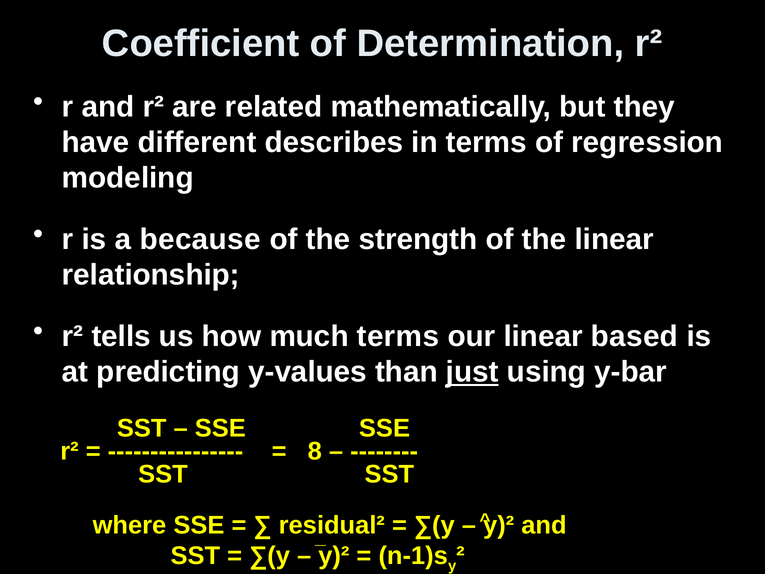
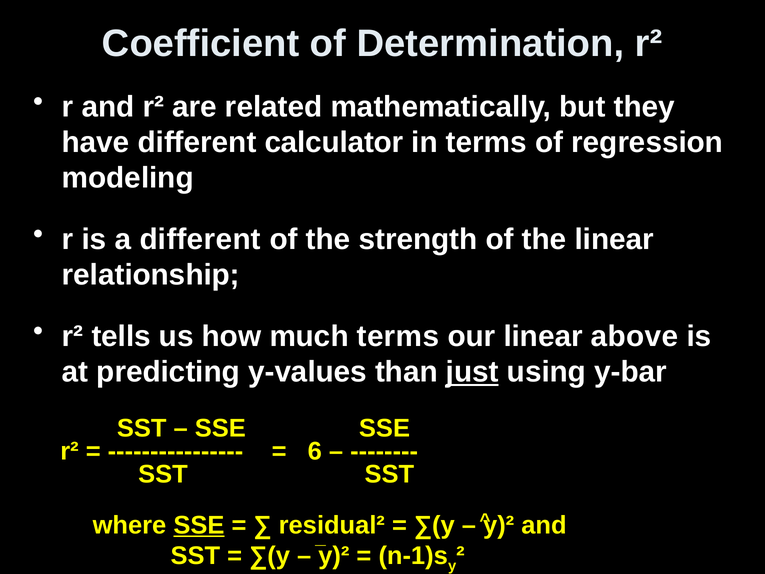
describes: describes -> calculator
a because: because -> different
based: based -> above
8: 8 -> 6
SSE at (199, 525) underline: none -> present
